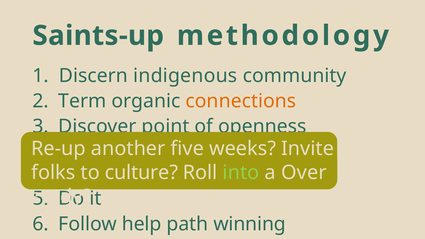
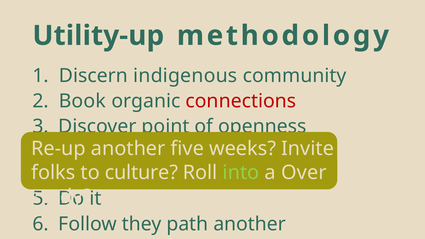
Saints-up: Saints-up -> Utility-up
Term: Term -> Book
connections colour: orange -> red
help: help -> they
path winning: winning -> another
